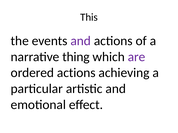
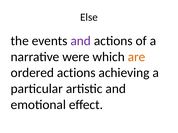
This: This -> Else
thing: thing -> were
are colour: purple -> orange
